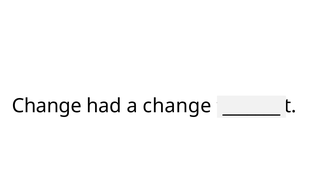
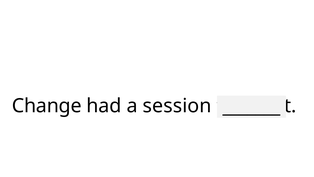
a change: change -> session
